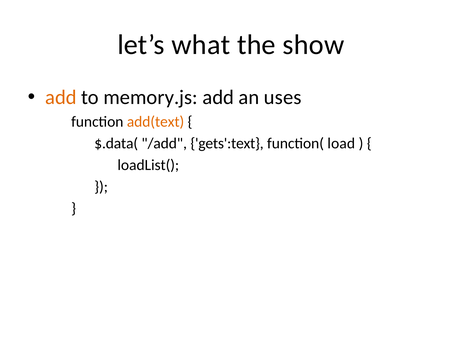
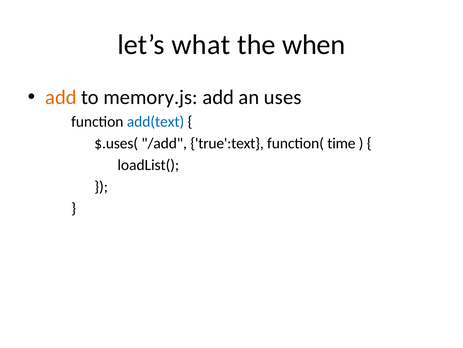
show: show -> when
add(text colour: orange -> blue
$.data(: $.data( -> $.uses(
gets':text: gets':text -> true':text
load: load -> time
